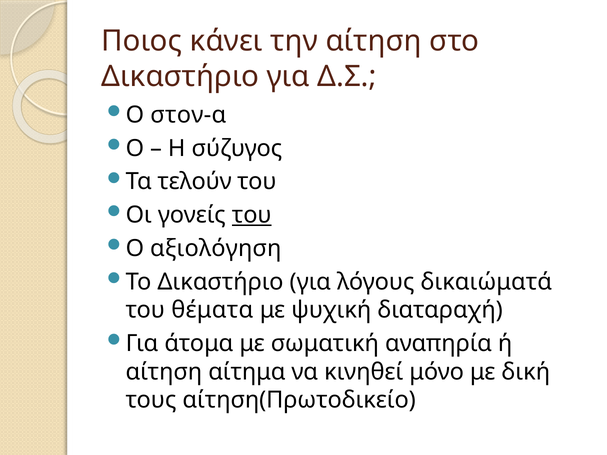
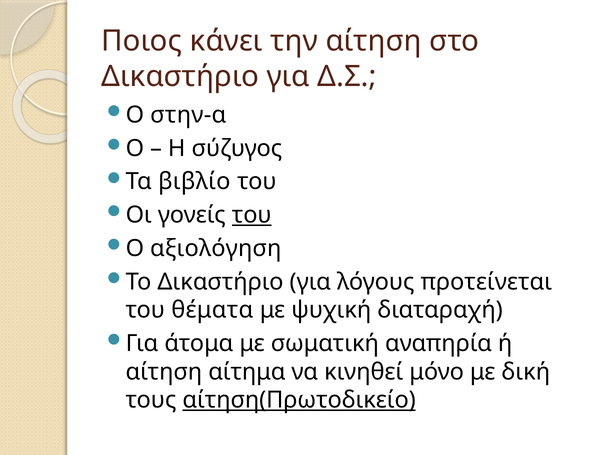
στον-α: στον-α -> στην-α
τελούν: τελούν -> βιβλίο
δικαιώματά: δικαιώματά -> προτείνεται
αίτηση(Πρωτοδικείο underline: none -> present
